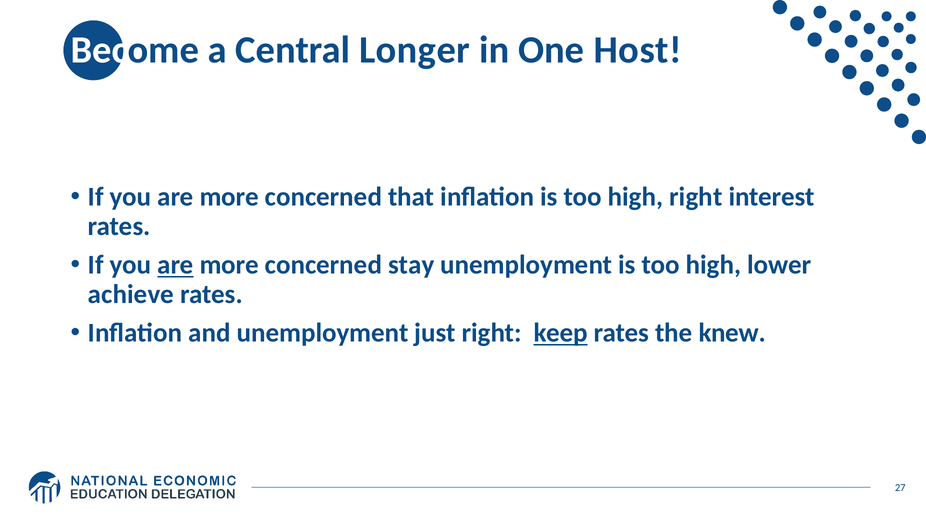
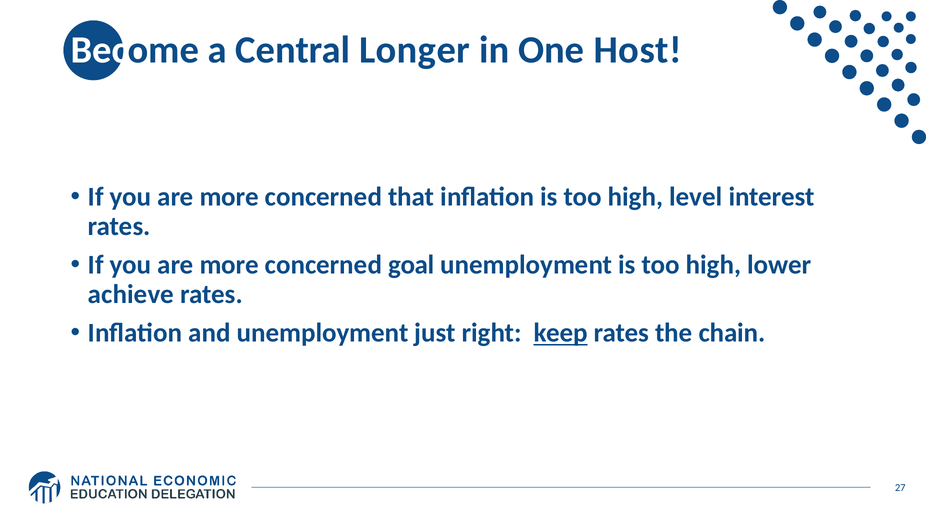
high right: right -> level
are at (175, 265) underline: present -> none
stay: stay -> goal
knew: knew -> chain
